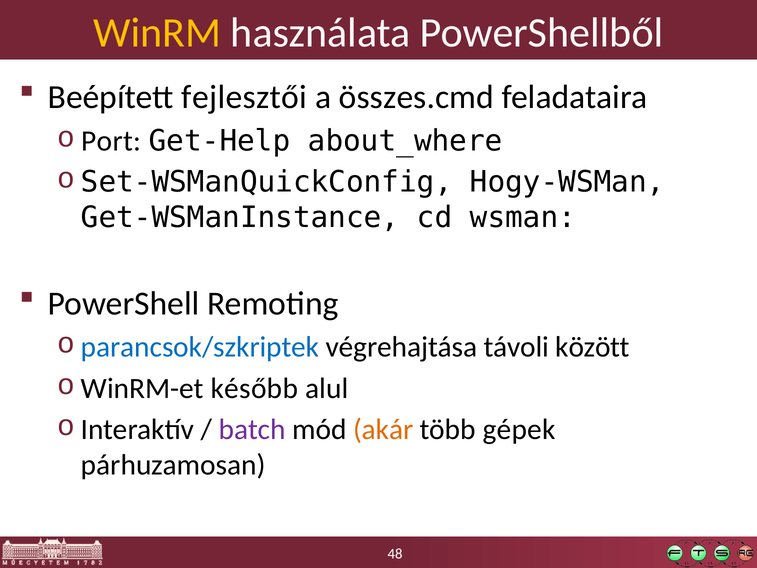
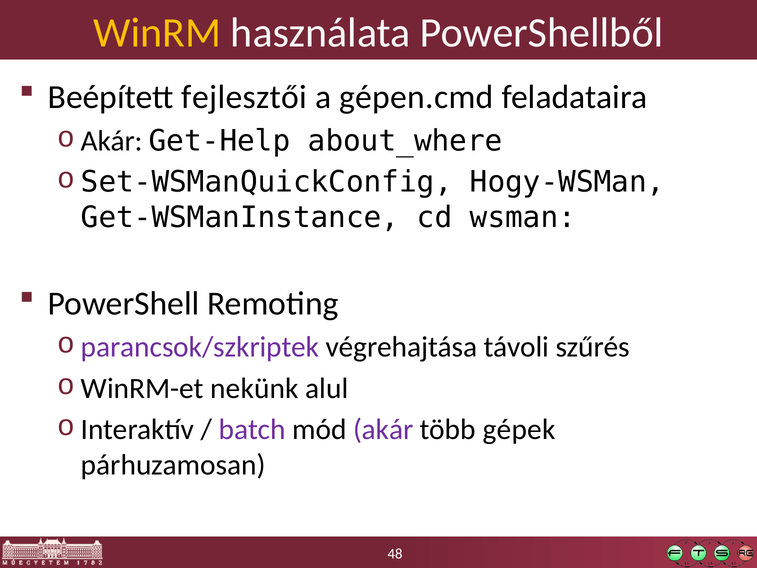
összes.cmd: összes.cmd -> gépen.cmd
Port at (111, 141): Port -> Akár
parancsok/szkriptek colour: blue -> purple
között: között -> szűrés
később: később -> nekünk
akár at (383, 429) colour: orange -> purple
